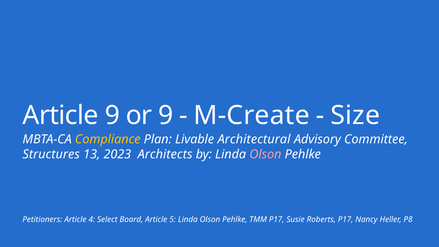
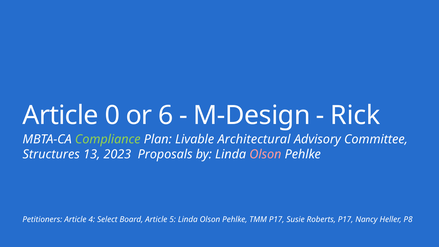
Article 9: 9 -> 0
or 9: 9 -> 6
M-Create: M-Create -> M-Design
Size: Size -> Rick
Compliance colour: yellow -> light green
Architects: Architects -> Proposals
